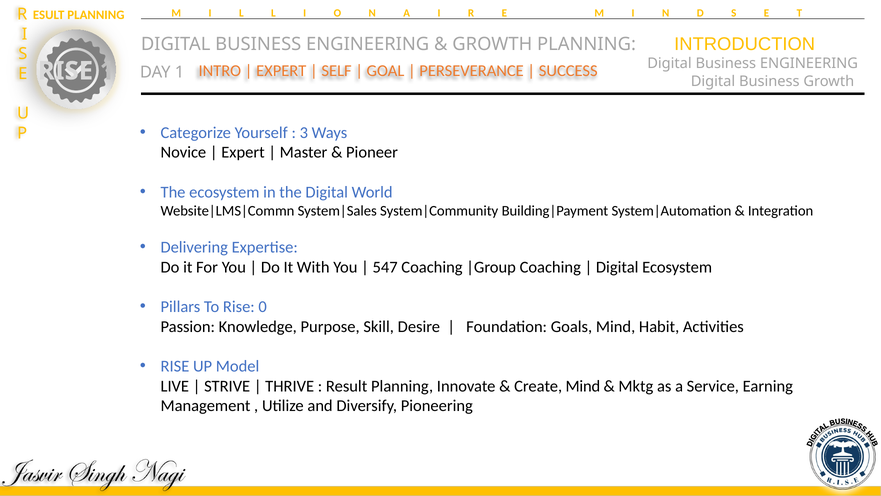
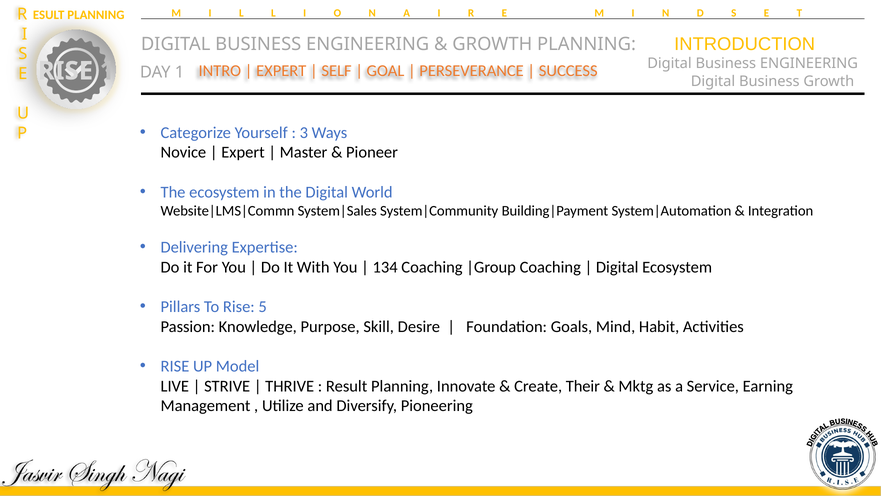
547: 547 -> 134
0: 0 -> 5
Create Mind: Mind -> Their
